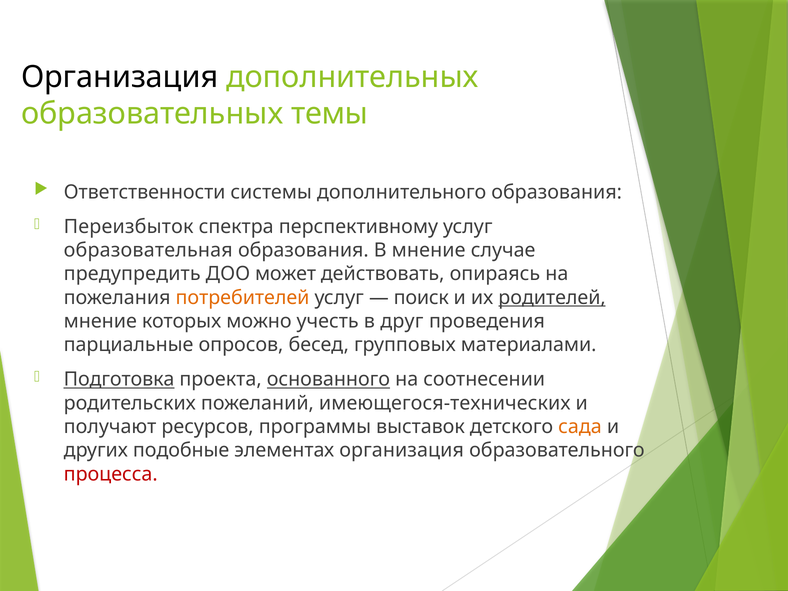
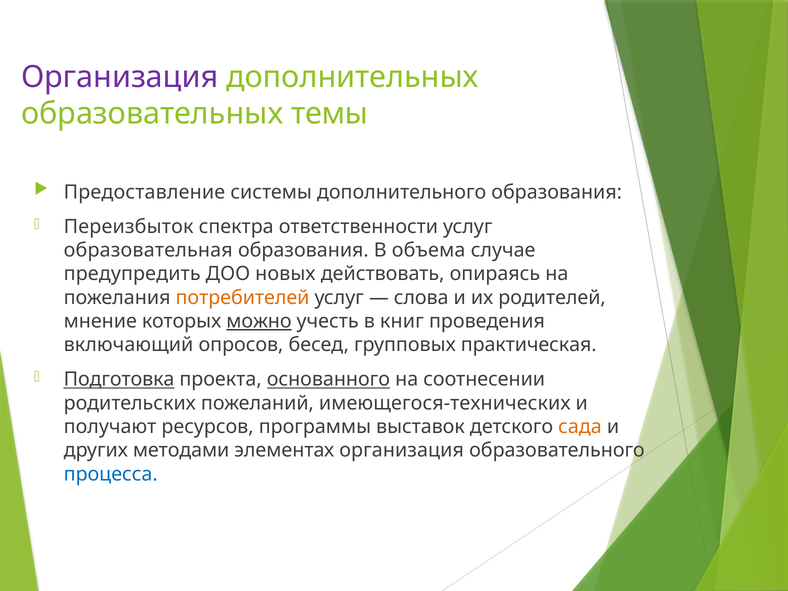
Организация at (120, 77) colour: black -> purple
Ответственности: Ответственности -> Предоставление
перспективному: перспективному -> ответственности
В мнение: мнение -> объема
может: может -> новых
поиск: поиск -> слова
родителей underline: present -> none
можно underline: none -> present
друг: друг -> книг
парциальные: парциальные -> включающий
материалами: материалами -> практическая
подобные: подобные -> методами
процесса colour: red -> blue
